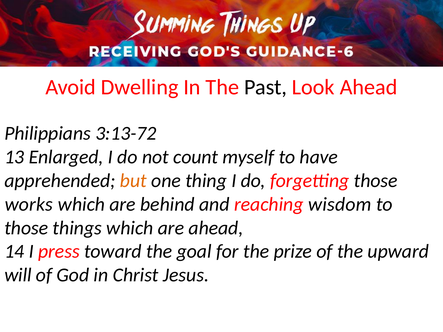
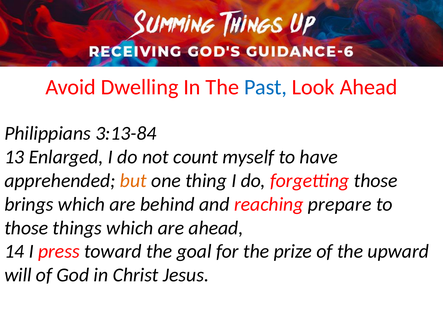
Past colour: black -> blue
3:13-72: 3:13-72 -> 3:13-84
works: works -> brings
wisdom: wisdom -> prepare
